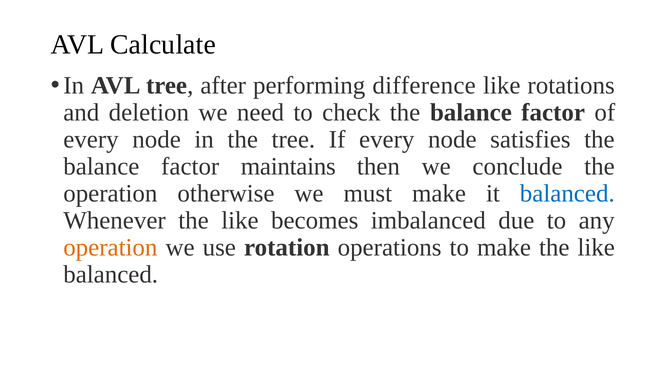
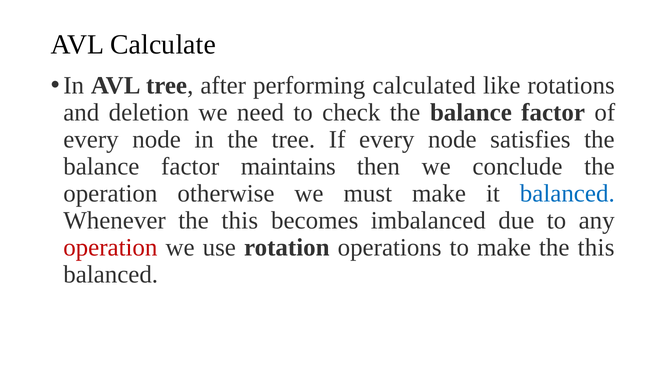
difference: difference -> calculated
Whenever the like: like -> this
operation at (110, 247) colour: orange -> red
make the like: like -> this
